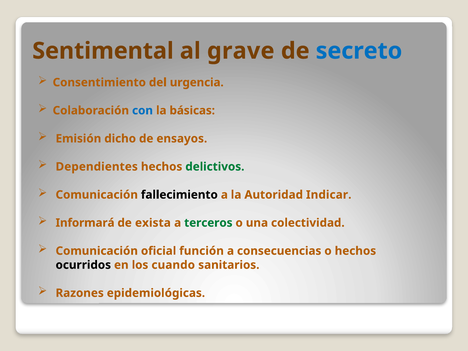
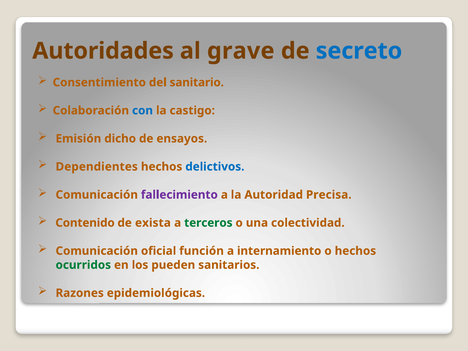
Sentimental: Sentimental -> Autoridades
urgencia: urgencia -> sanitario
básicas: básicas -> castigo
delictivos colour: green -> blue
fallecimiento colour: black -> purple
Indicar: Indicar -> Precisa
Informará: Informará -> Contenido
consecuencias: consecuencias -> internamiento
ocurridos colour: black -> green
cuando: cuando -> pueden
